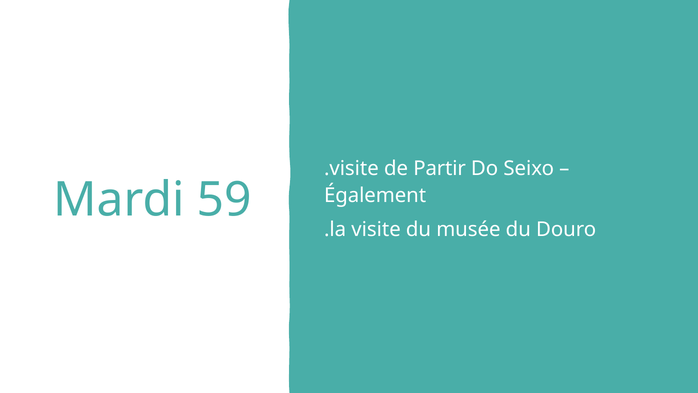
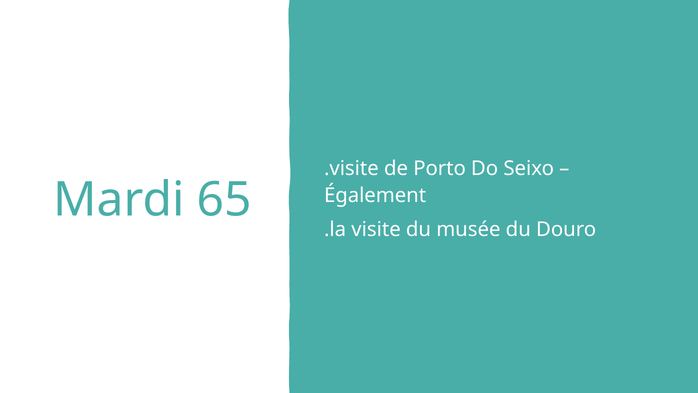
Partir: Partir -> Porto
59: 59 -> 65
